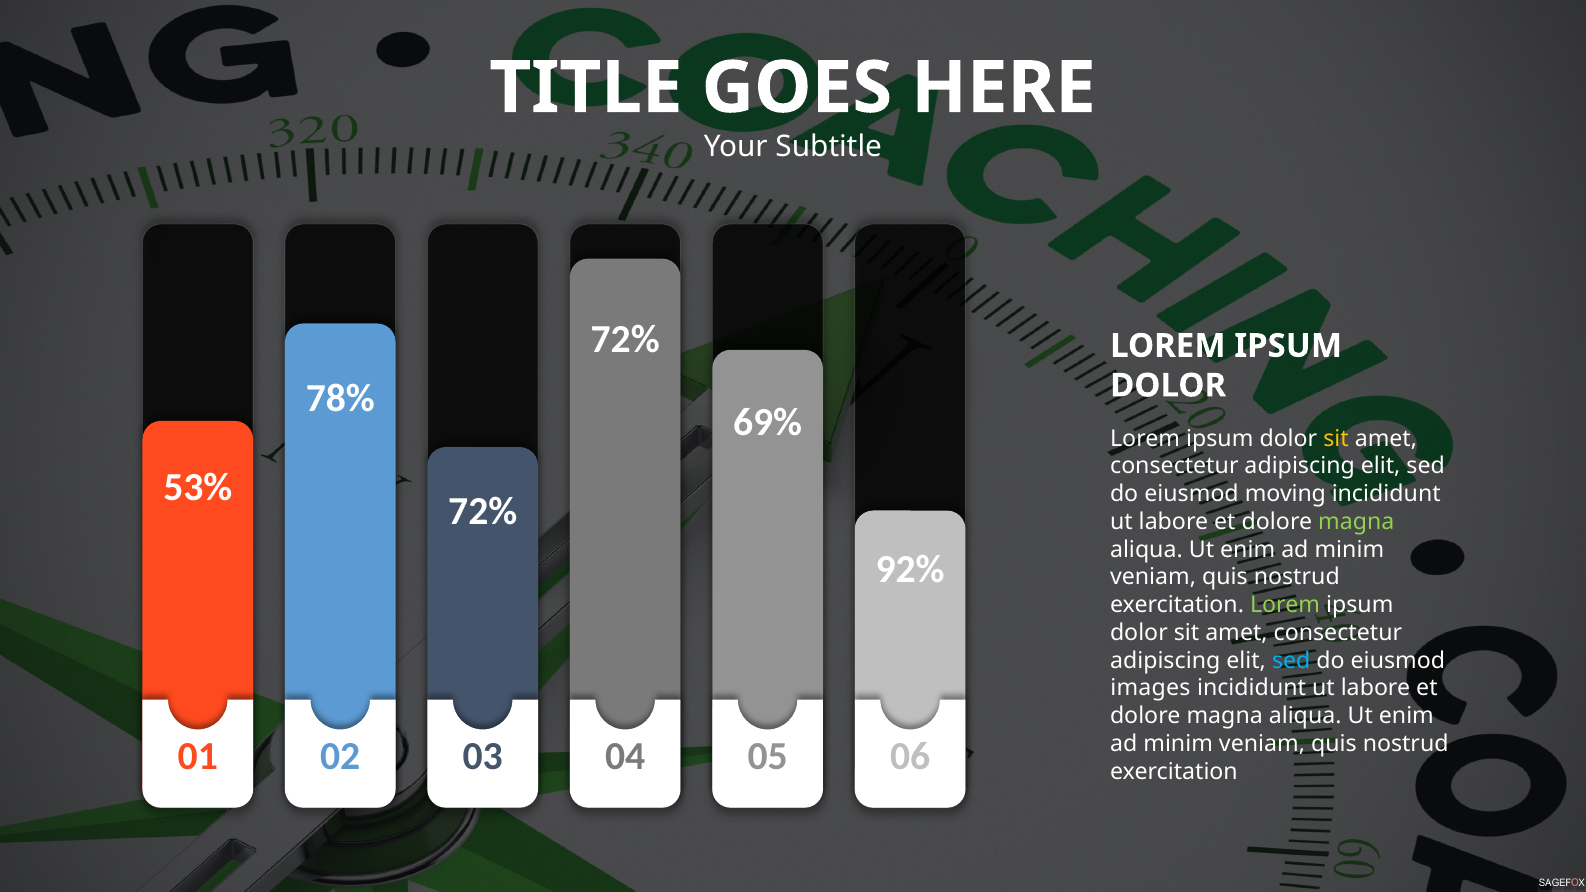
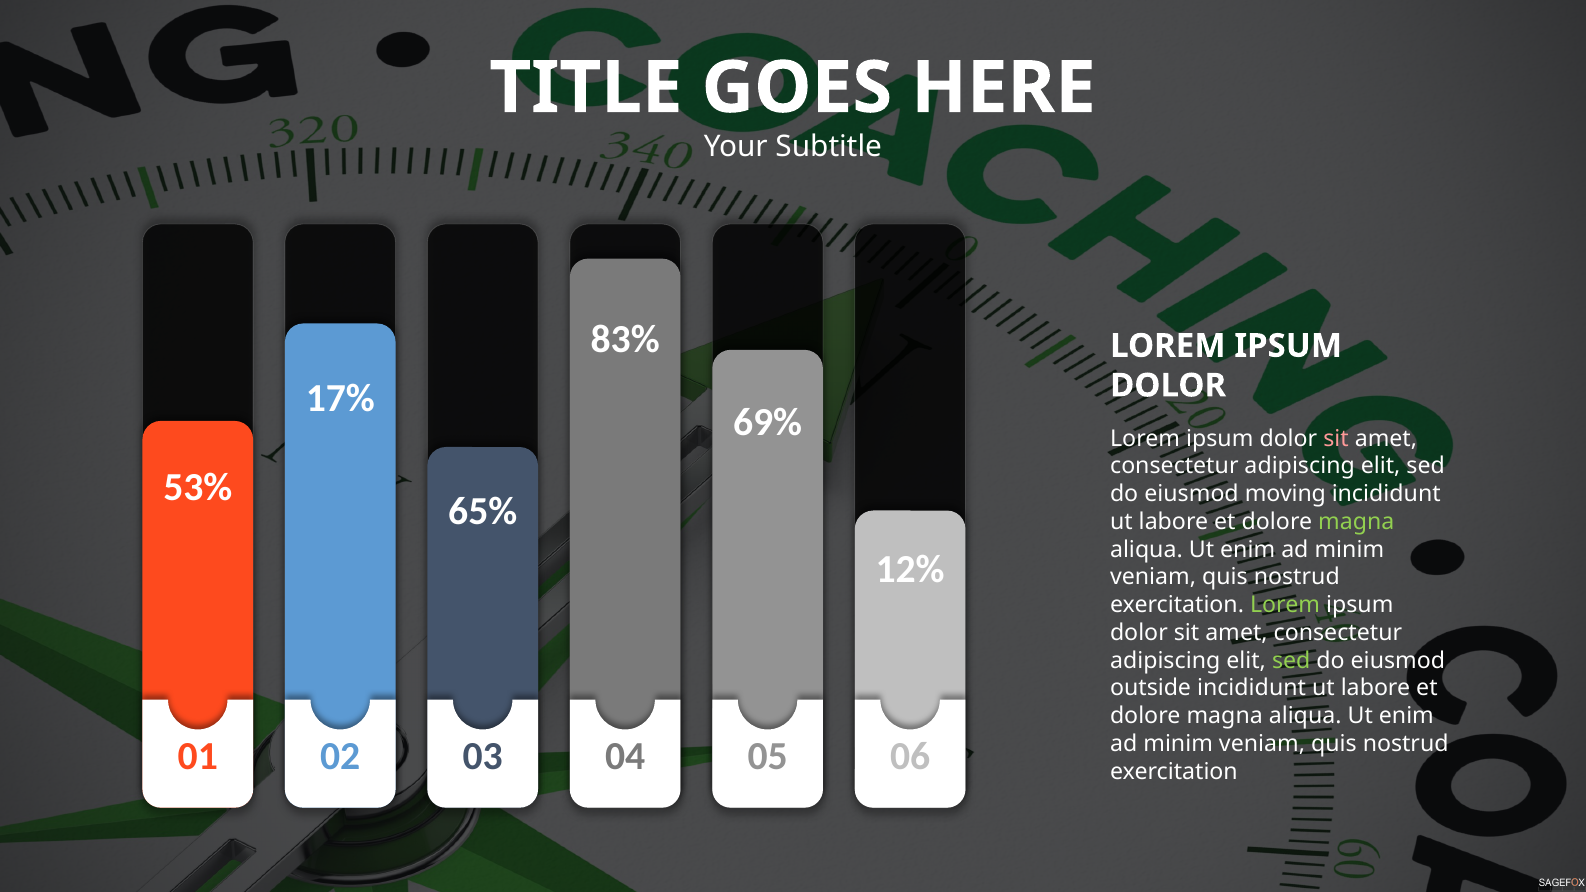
72% at (625, 339): 72% -> 83%
78%: 78% -> 17%
sit at (1336, 438) colour: yellow -> pink
72% at (483, 511): 72% -> 65%
92%: 92% -> 12%
sed at (1291, 661) colour: light blue -> light green
images: images -> outside
